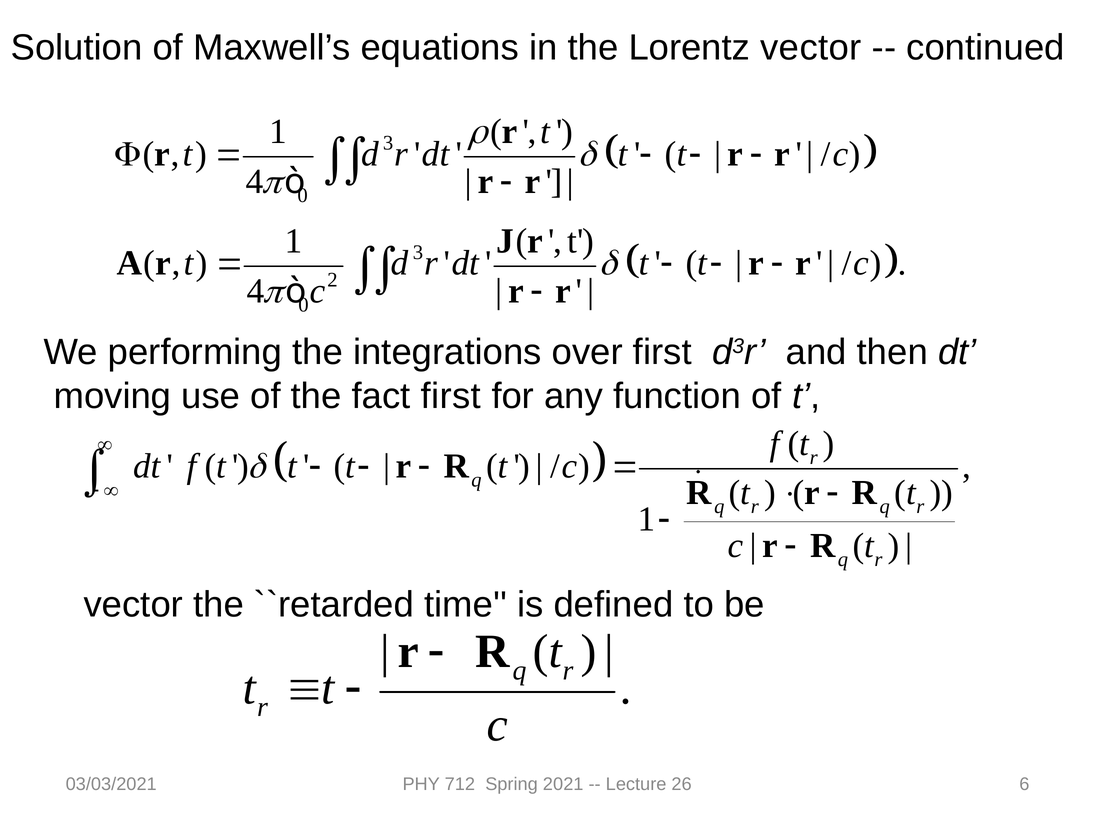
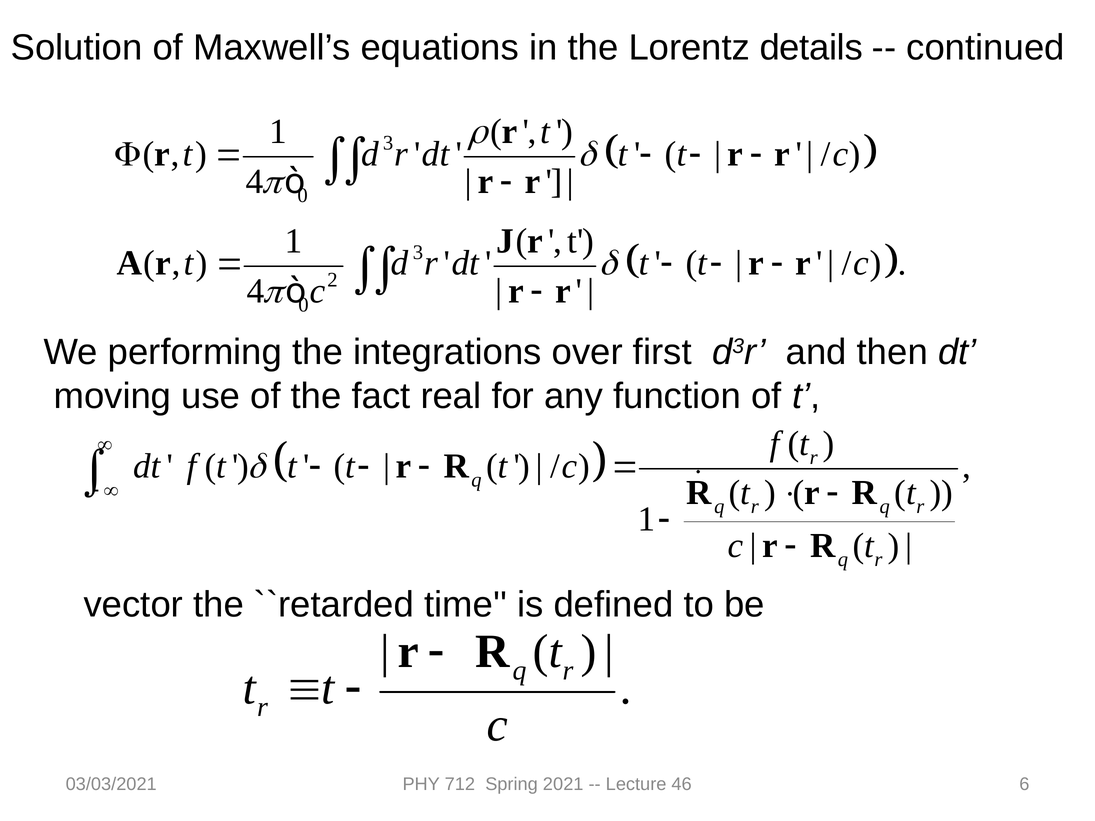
Lorentz vector: vector -> details
fact first: first -> real
26: 26 -> 46
